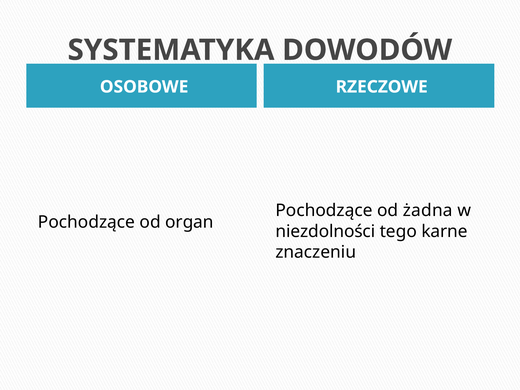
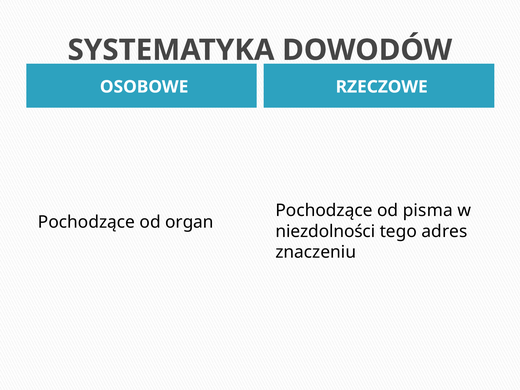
żadna: żadna -> pisma
karne: karne -> adres
